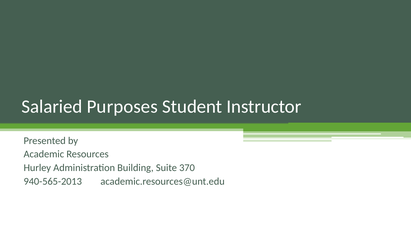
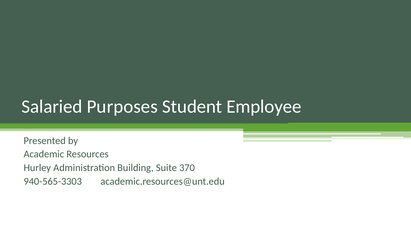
Instructor: Instructor -> Employee
940-565-2013: 940-565-2013 -> 940-565-3303
